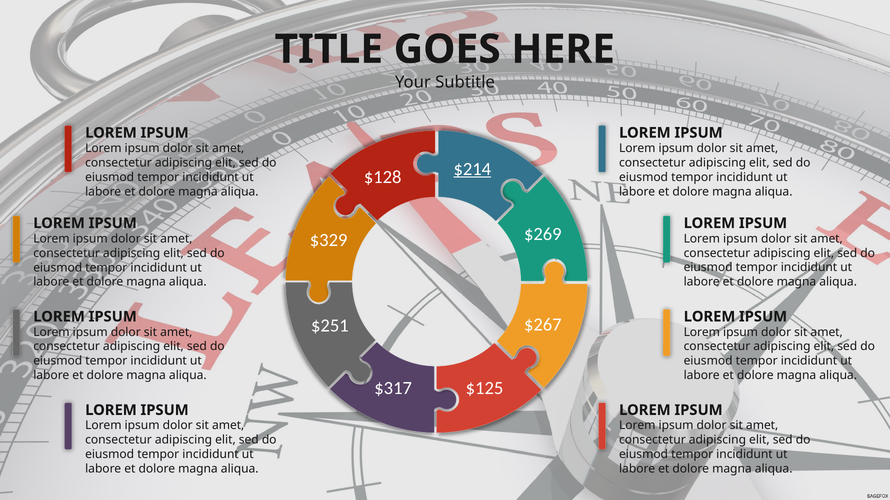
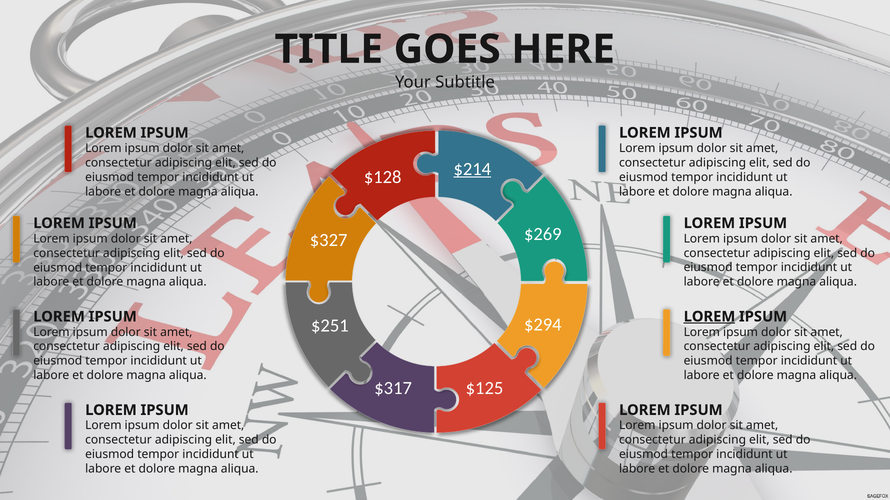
$329: $329 -> $327
LOREM at (709, 317) underline: none -> present
$267: $267 -> $294
